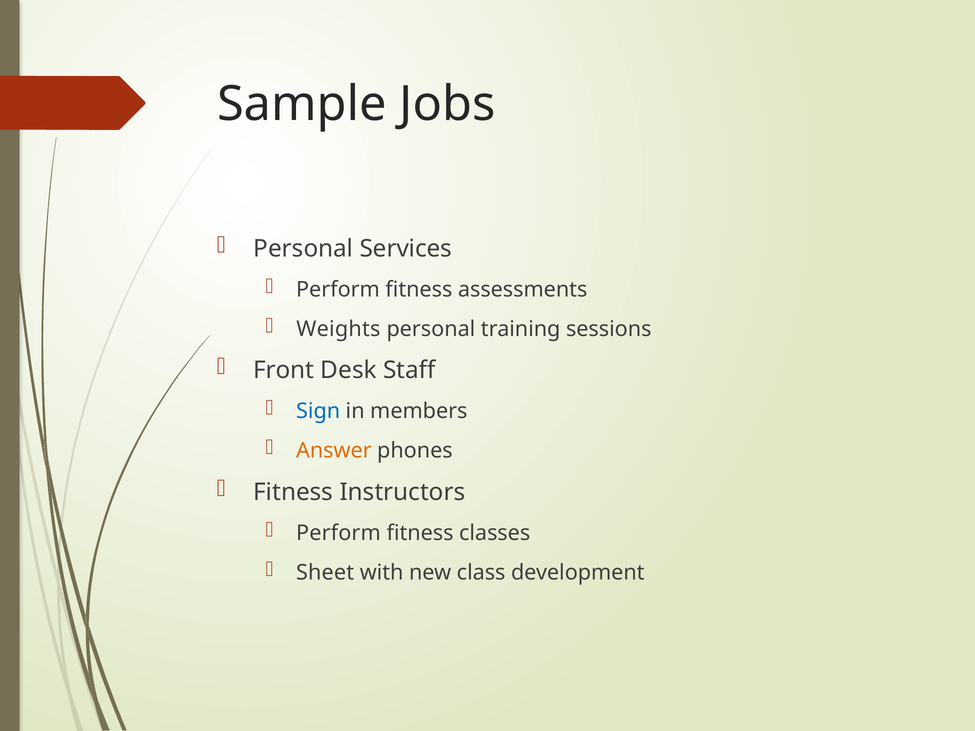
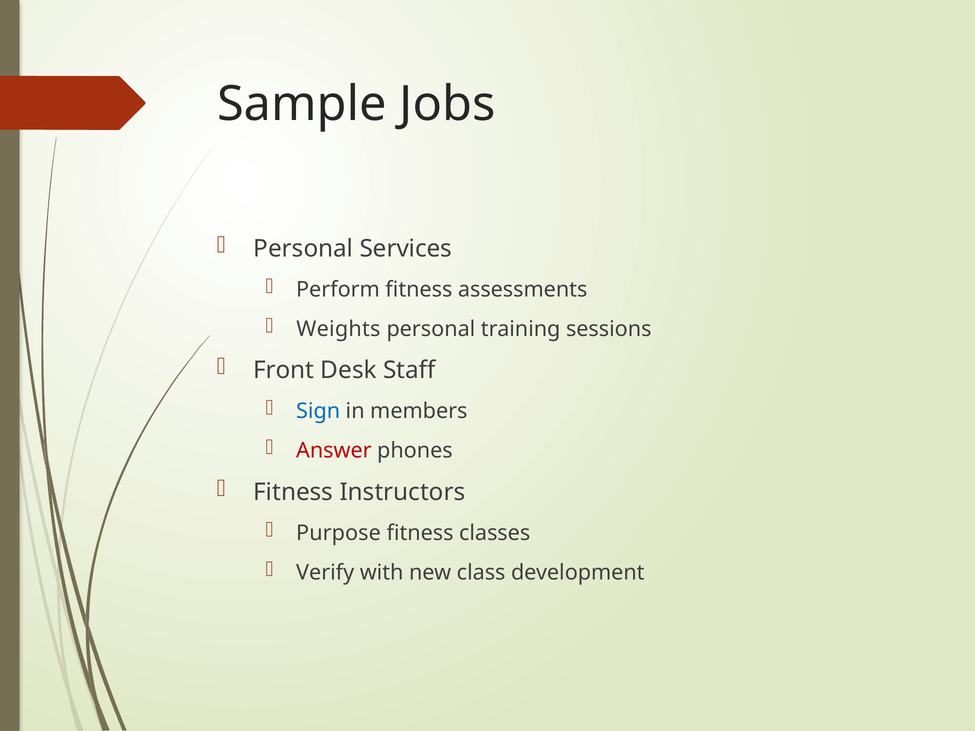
Answer colour: orange -> red
Perform at (338, 533): Perform -> Purpose
Sheet: Sheet -> Verify
